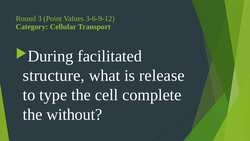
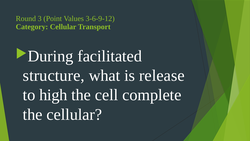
type: type -> high
the without: without -> cellular
